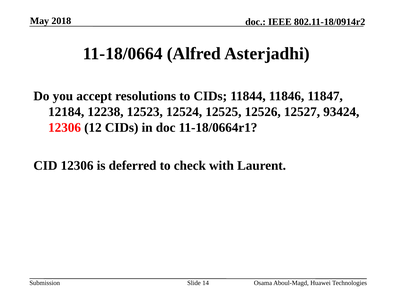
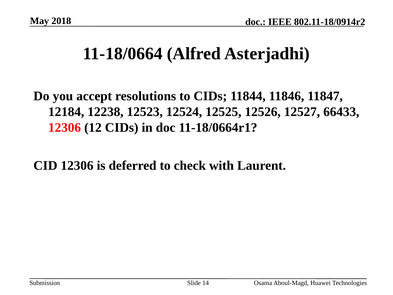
93424: 93424 -> 66433
